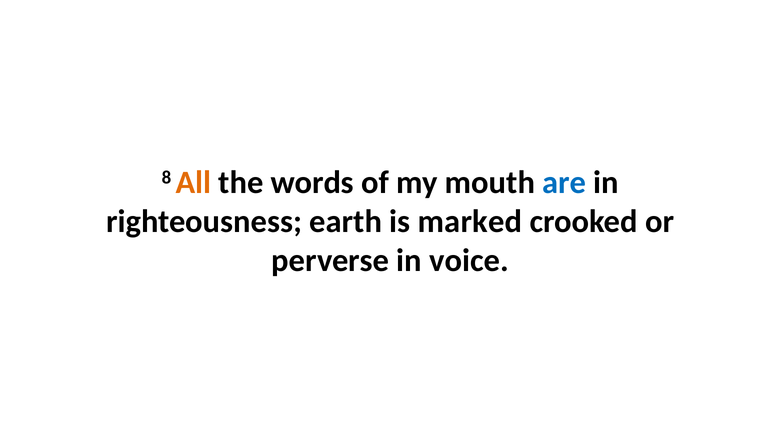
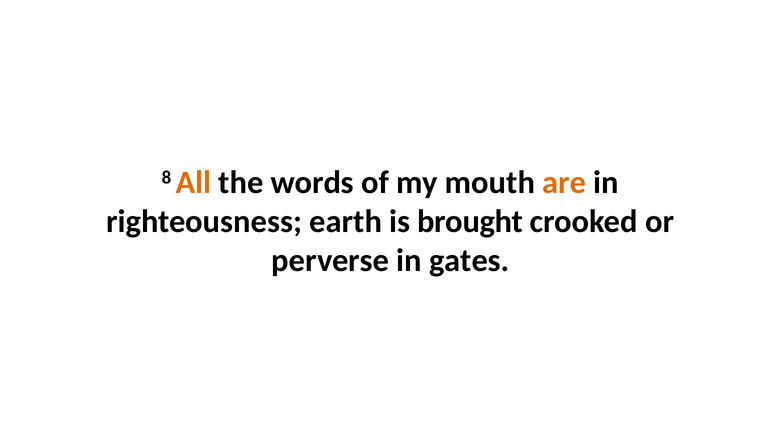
are colour: blue -> orange
marked: marked -> brought
voice: voice -> gates
